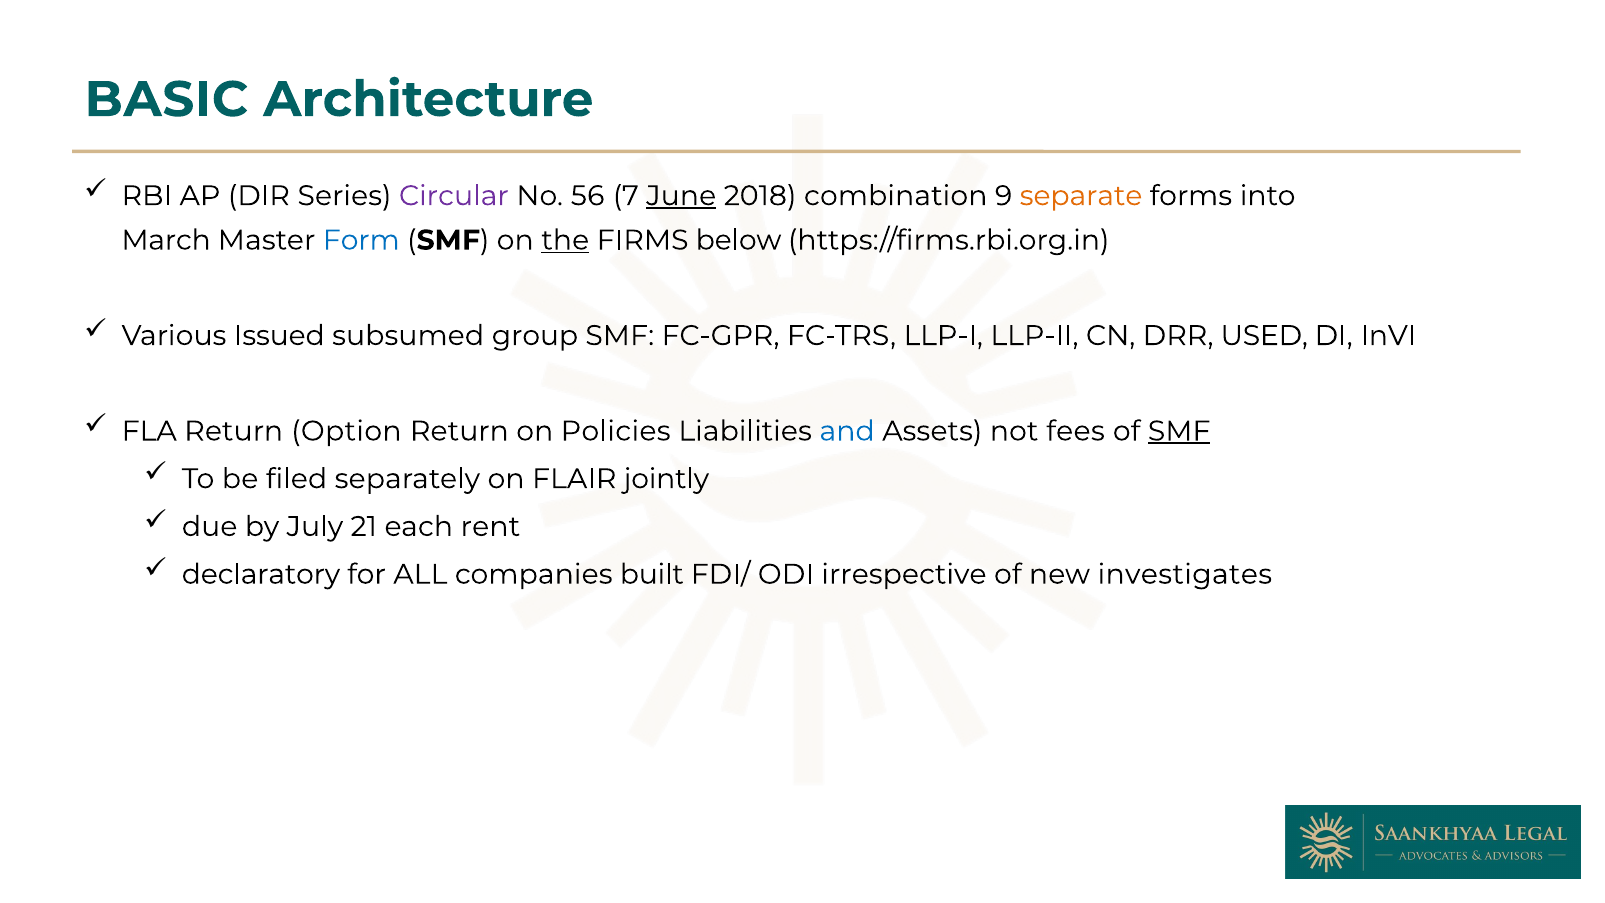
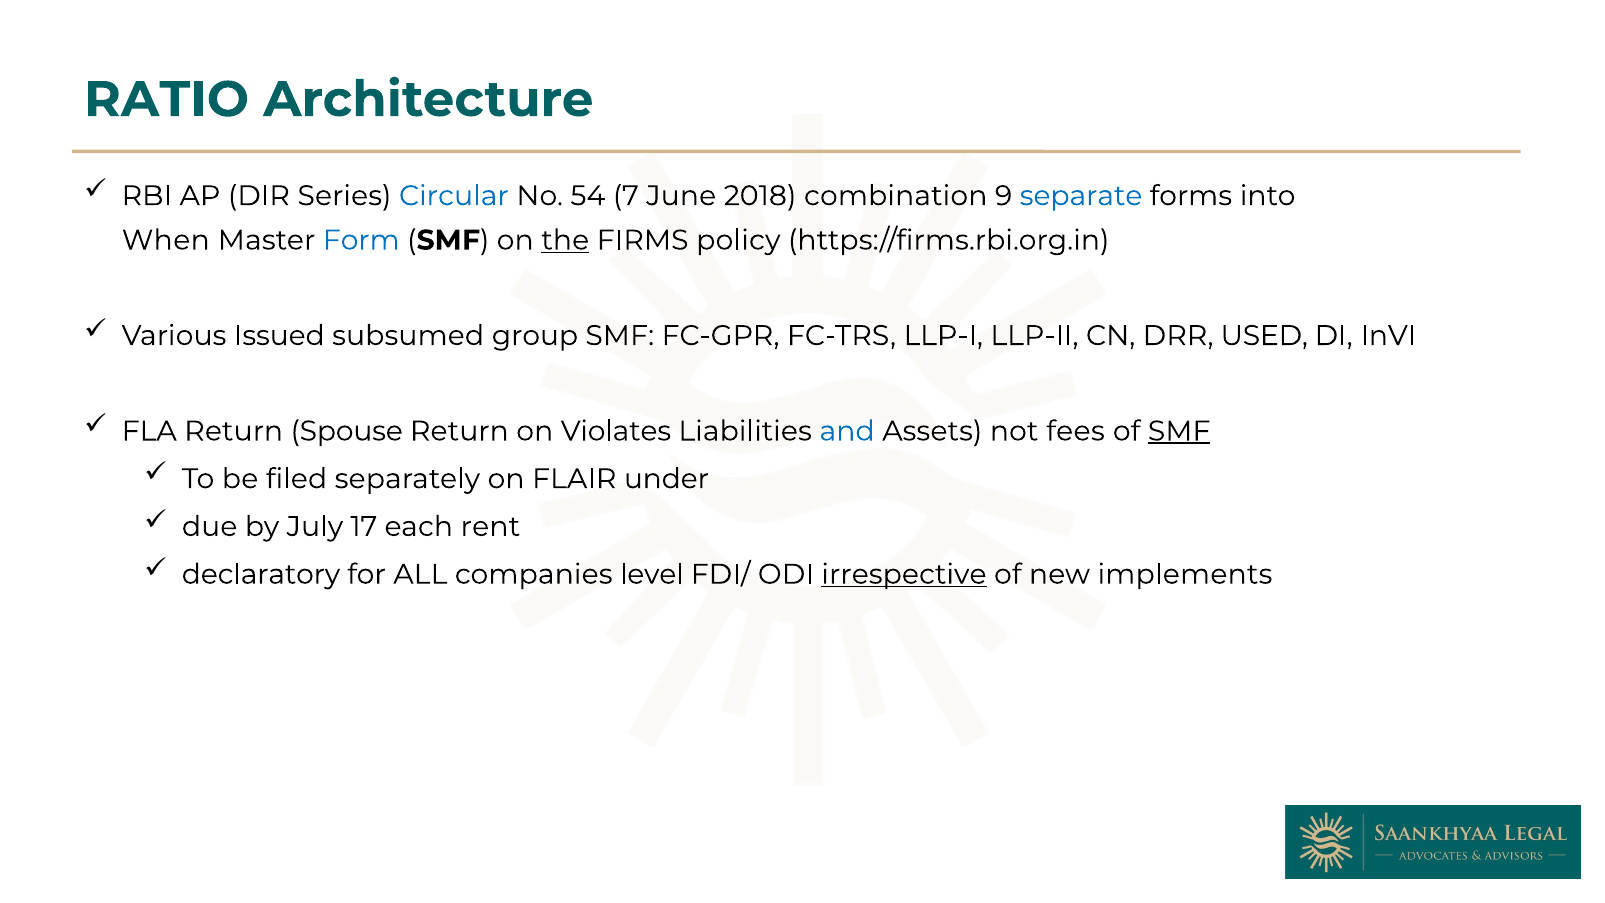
BASIC: BASIC -> RATIO
Circular colour: purple -> blue
56: 56 -> 54
June underline: present -> none
separate colour: orange -> blue
March: March -> When
below: below -> policy
Option: Option -> Spouse
Policies: Policies -> Violates
jointly: jointly -> under
21: 21 -> 17
built: built -> level
irrespective underline: none -> present
investigates: investigates -> implements
